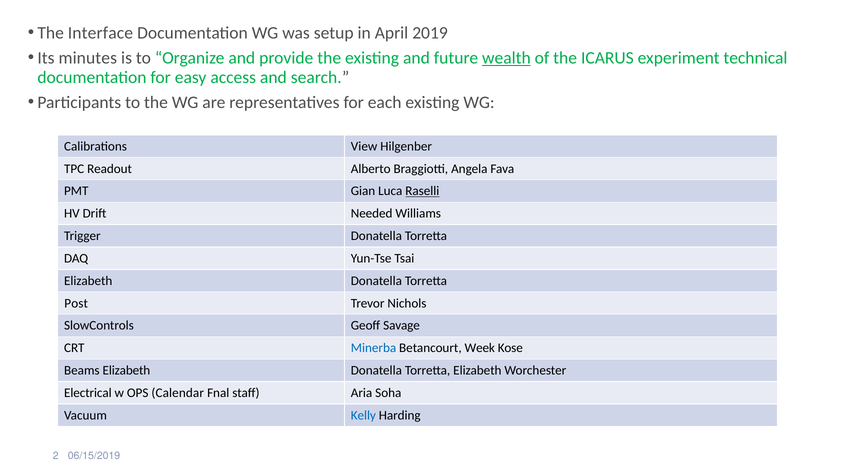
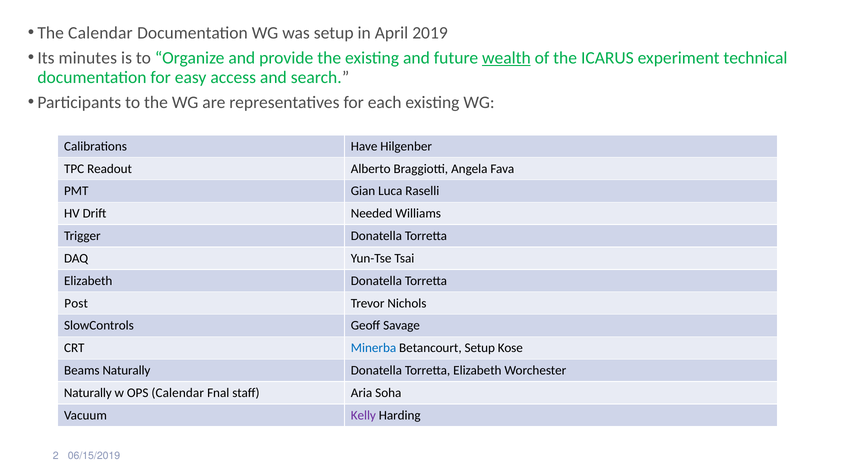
The Interface: Interface -> Calendar
View: View -> Have
Raselli underline: present -> none
Betancourt Week: Week -> Setup
Beams Elizabeth: Elizabeth -> Naturally
Electrical at (88, 393): Electrical -> Naturally
Kelly colour: blue -> purple
